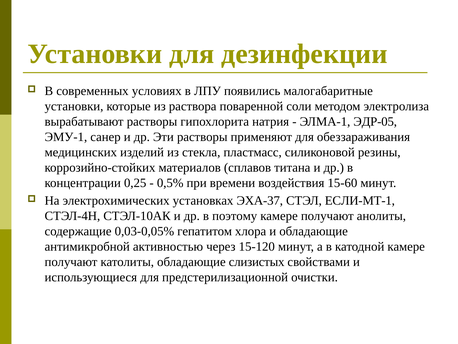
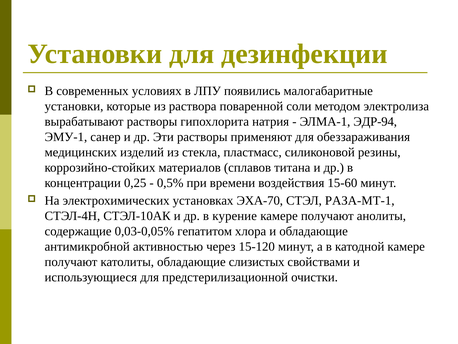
ЭДР-05: ЭДР-05 -> ЭДР-94
ЭХА-37: ЭХА-37 -> ЭХА-70
ЕСЛИ-МТ-1: ЕСЛИ-МТ-1 -> РАЗА-МТ-1
поэтому: поэтому -> курение
